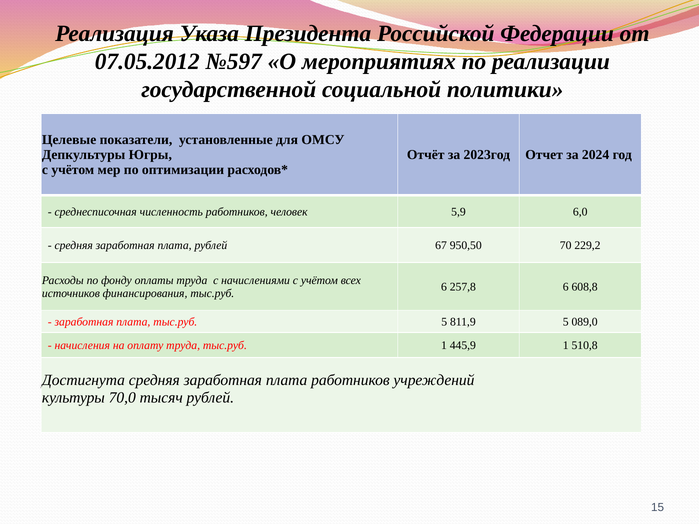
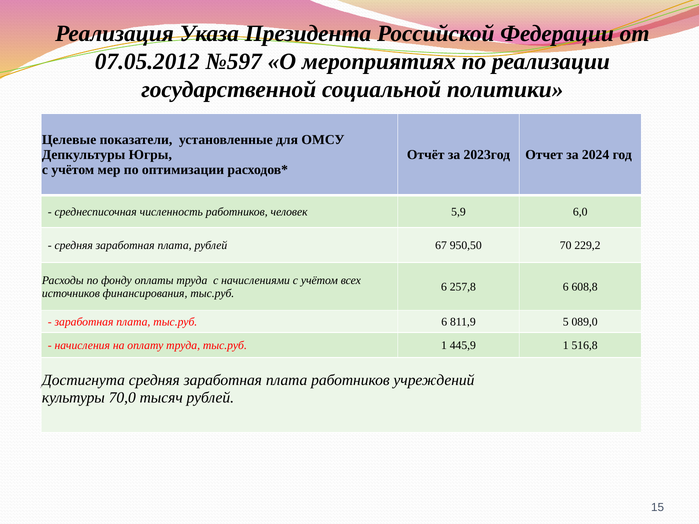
плата тыс.руб 5: 5 -> 6
510,8: 510,8 -> 516,8
